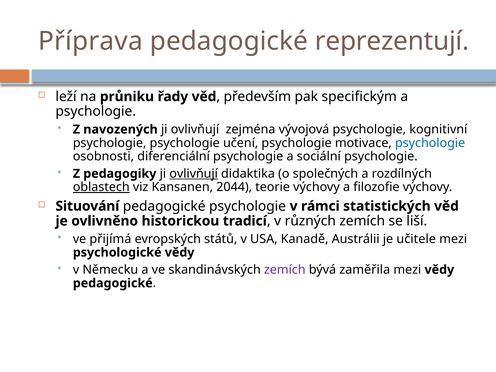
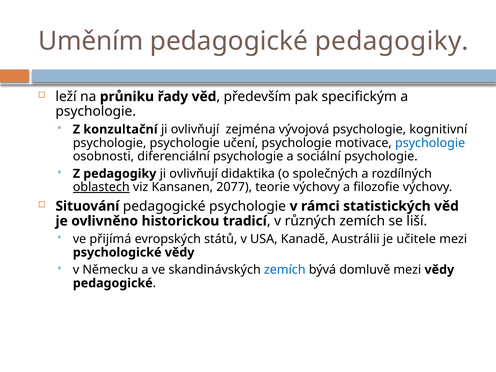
Příprava: Příprava -> Uměním
pedagogické reprezentují: reprezentují -> pedagogiky
navozených: navozených -> konzultační
ovlivňují at (194, 174) underline: present -> none
2044: 2044 -> 2077
zemích at (285, 270) colour: purple -> blue
zaměřila: zaměřila -> domluvě
